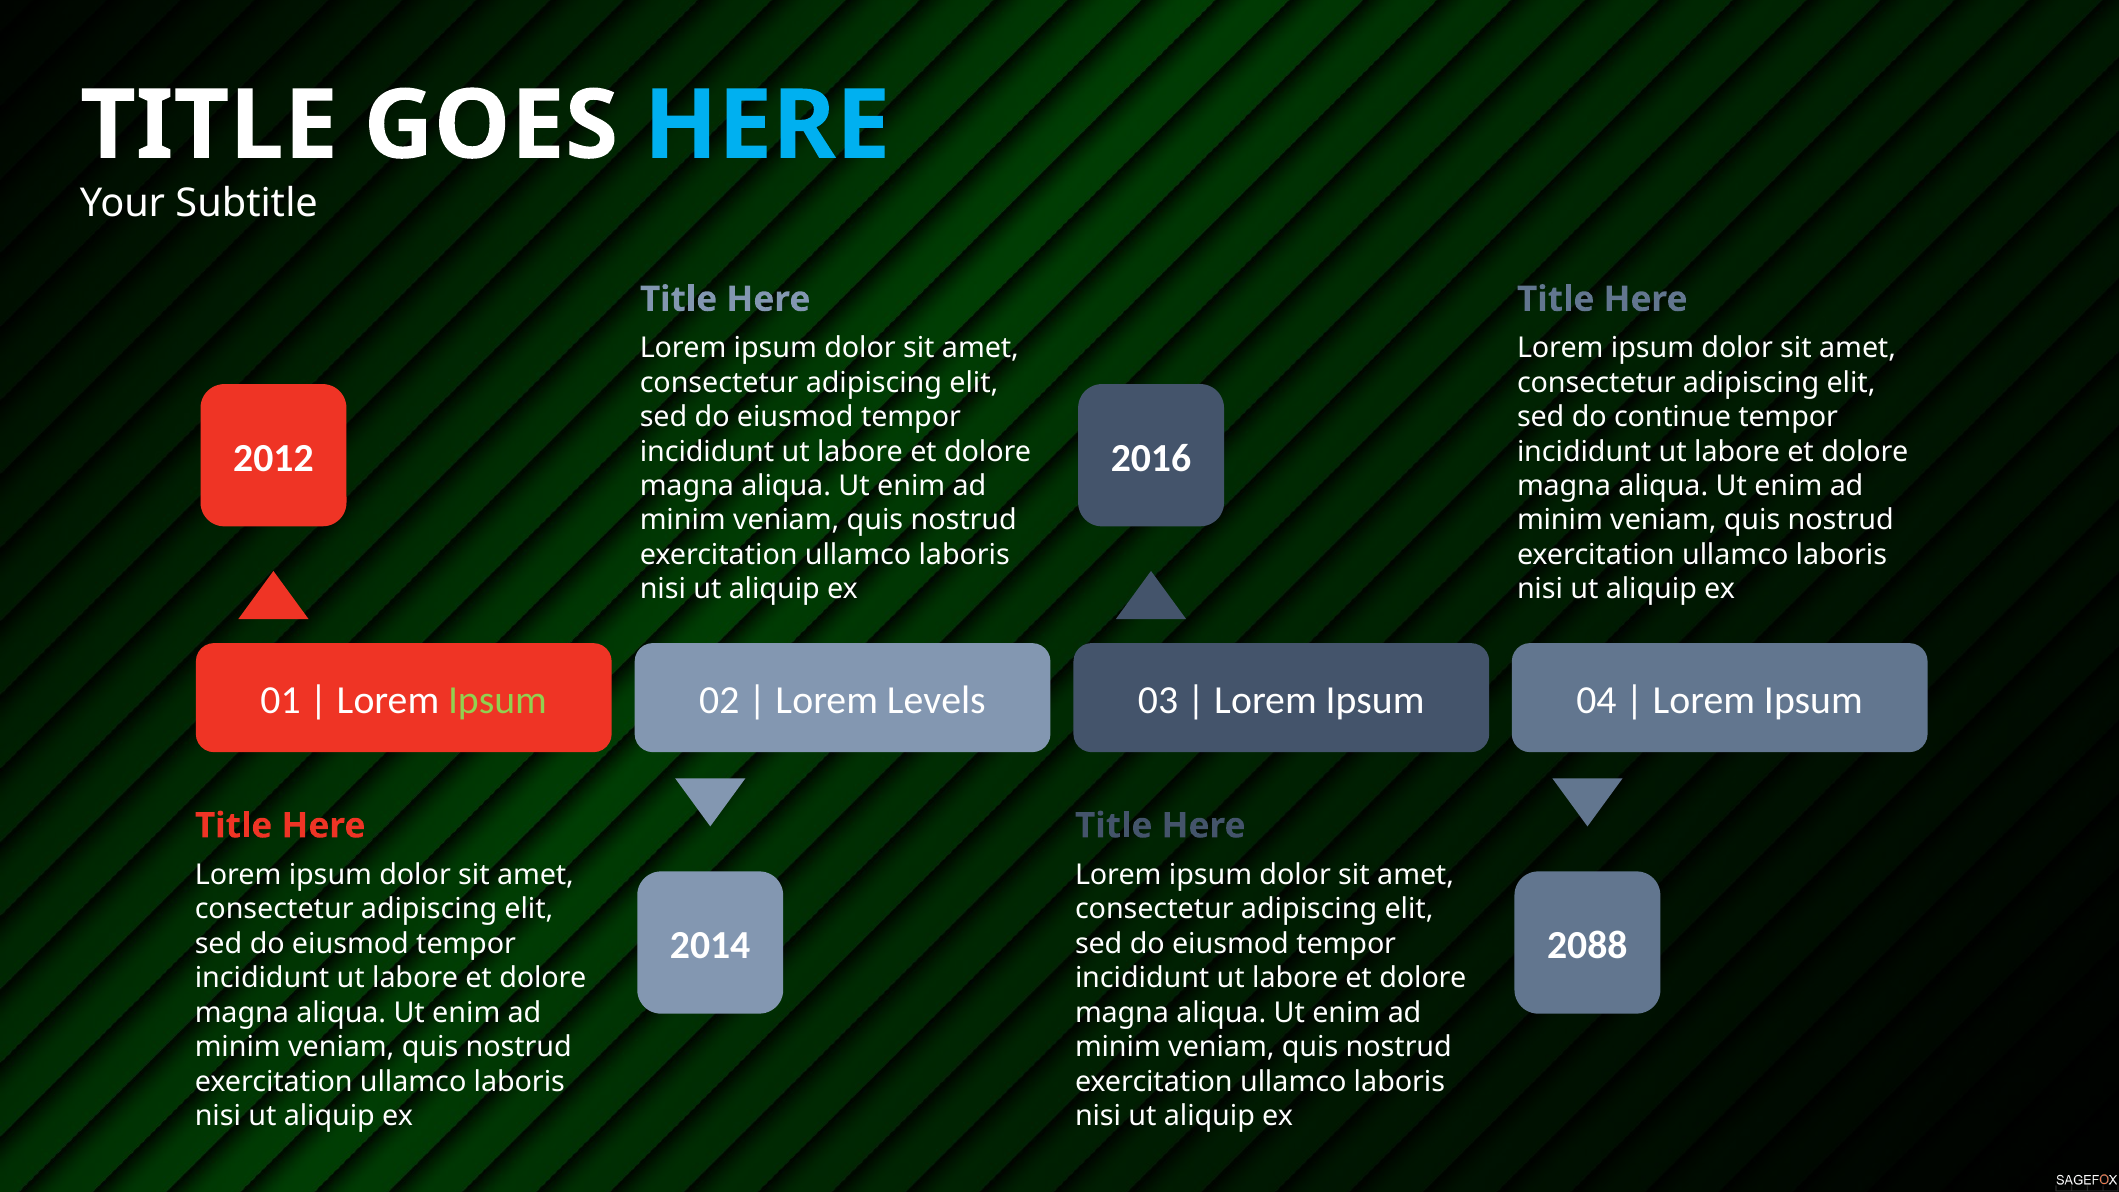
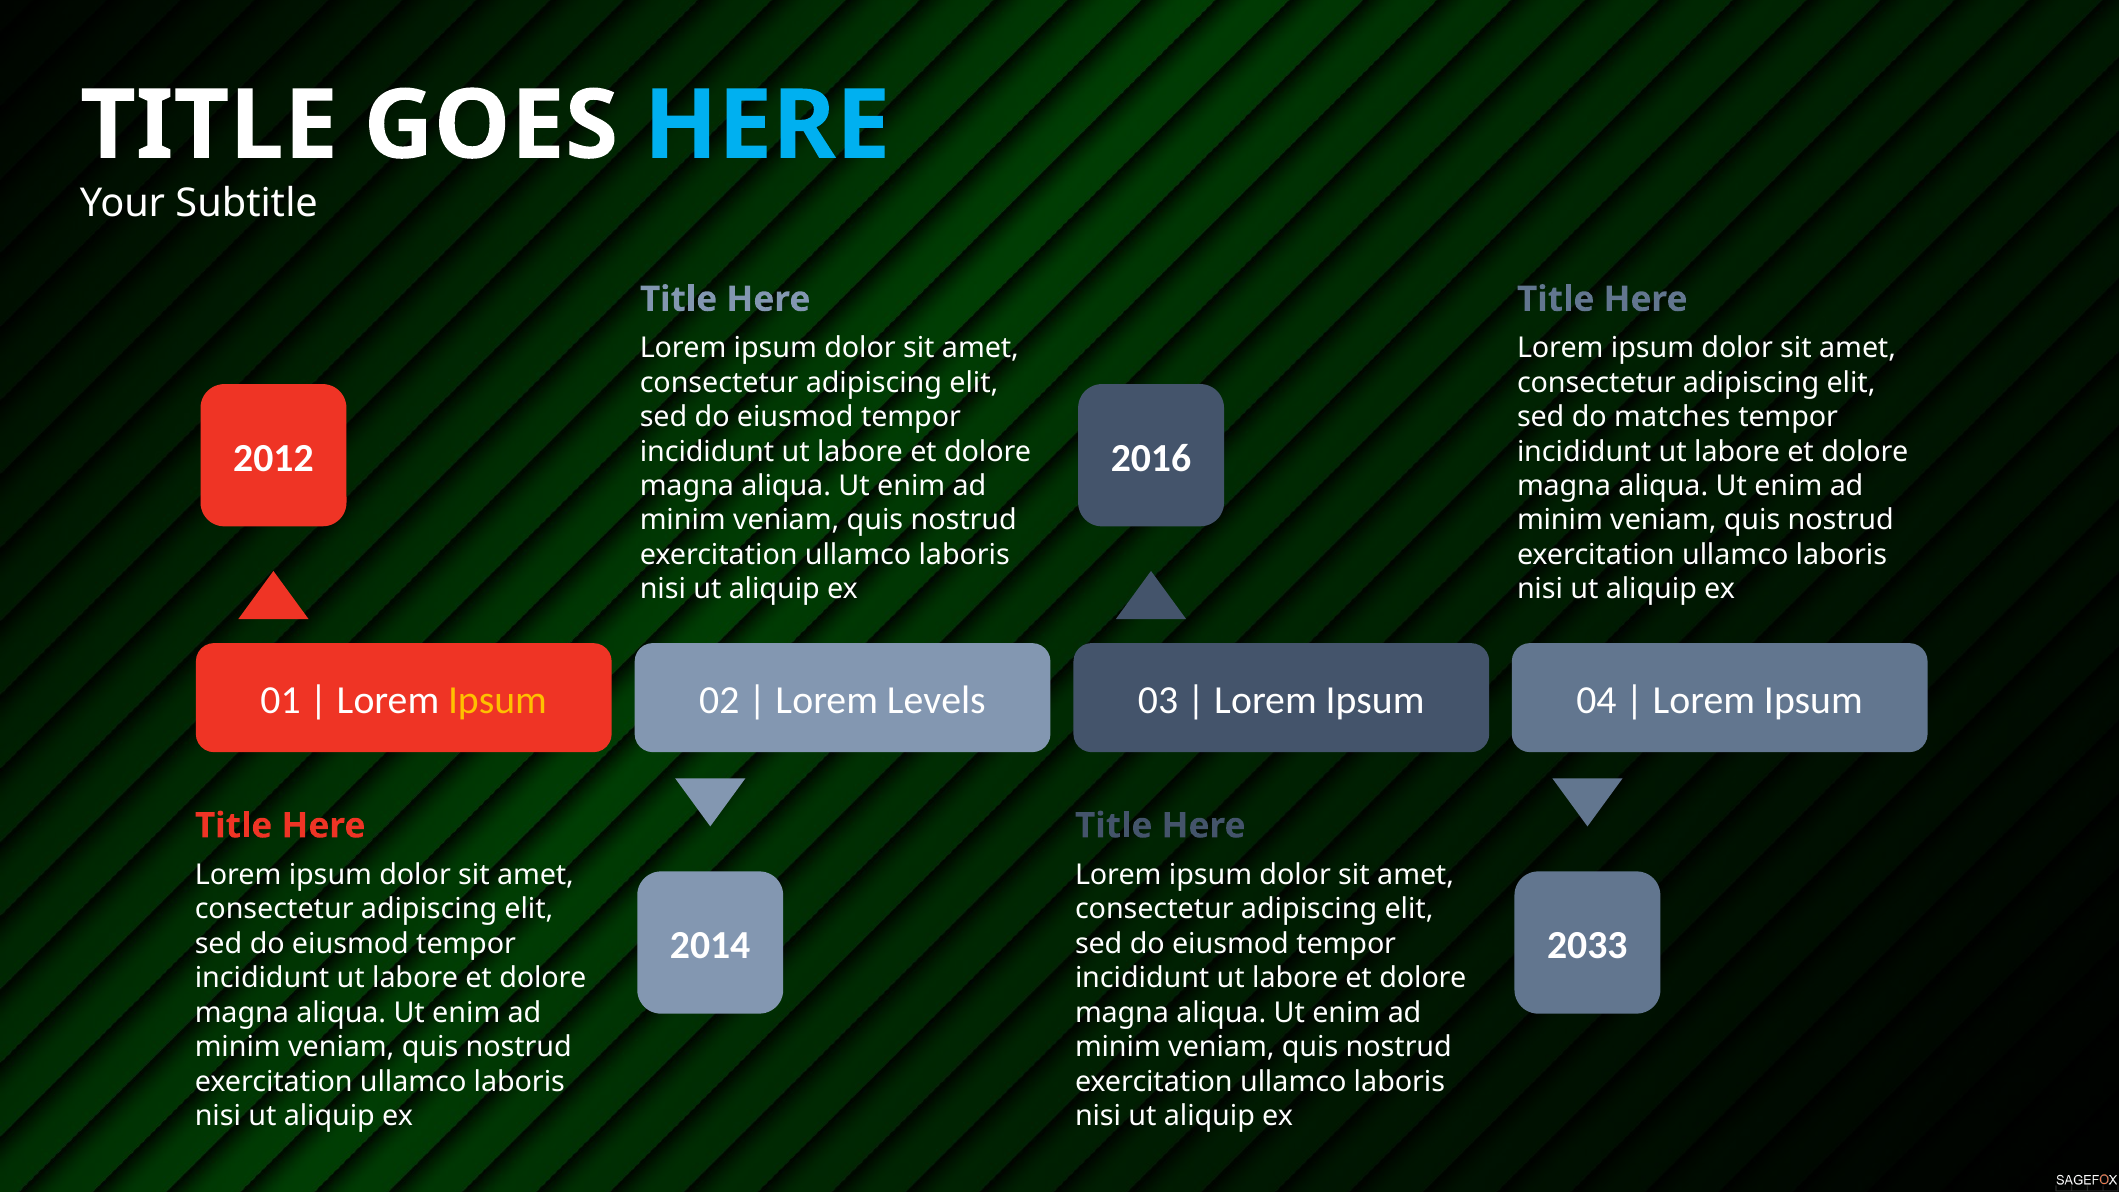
continue: continue -> matches
Ipsum at (497, 700) colour: light green -> yellow
2088: 2088 -> 2033
